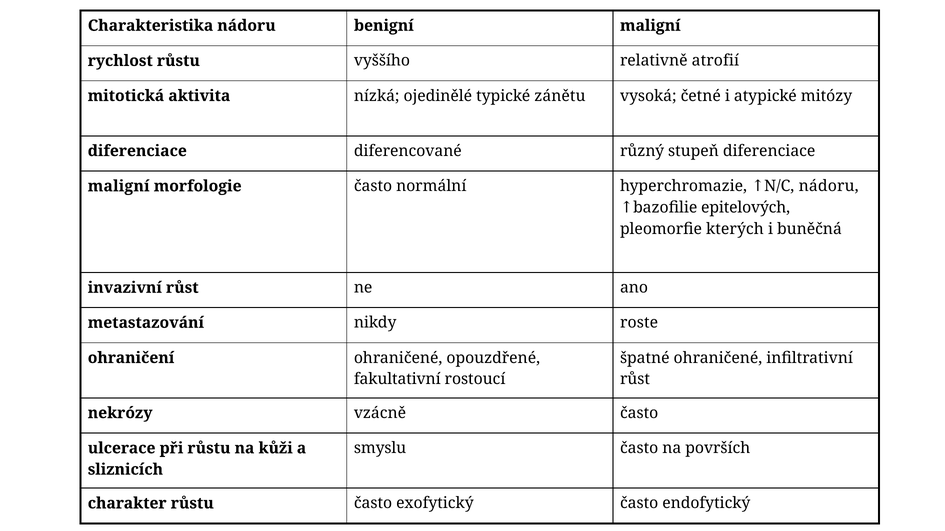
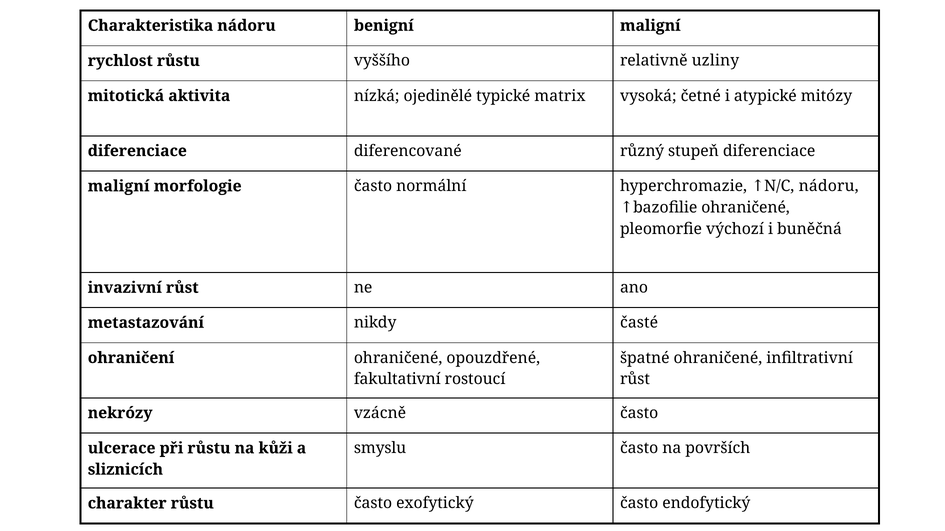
atrofií: atrofií -> uzliny
zánětu: zánětu -> matrix
epitelových at (746, 208): epitelových -> ohraničené
kterých: kterých -> výchozí
roste: roste -> časté
